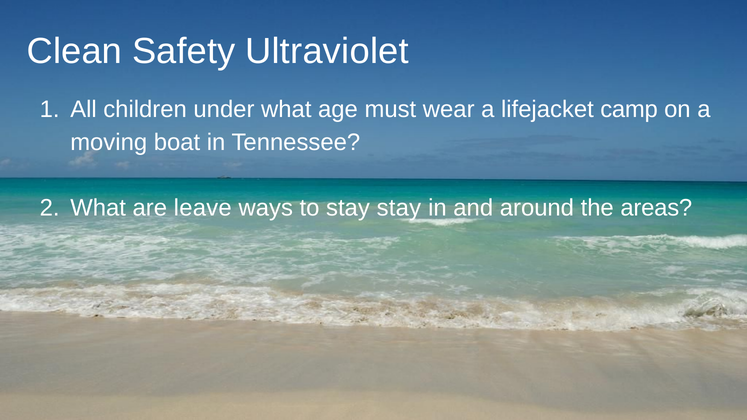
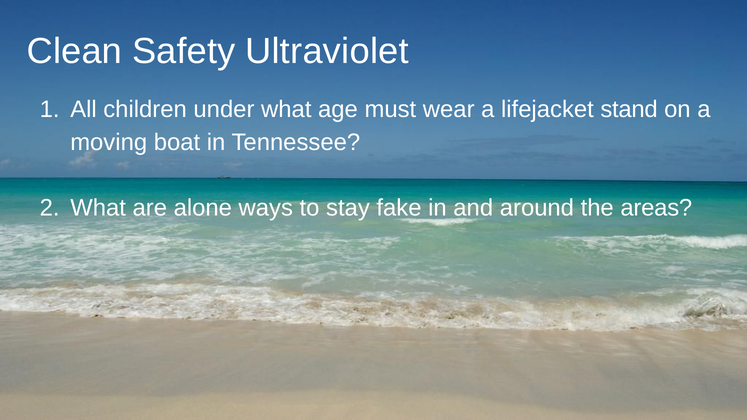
camp: camp -> stand
leave: leave -> alone
stay stay: stay -> fake
